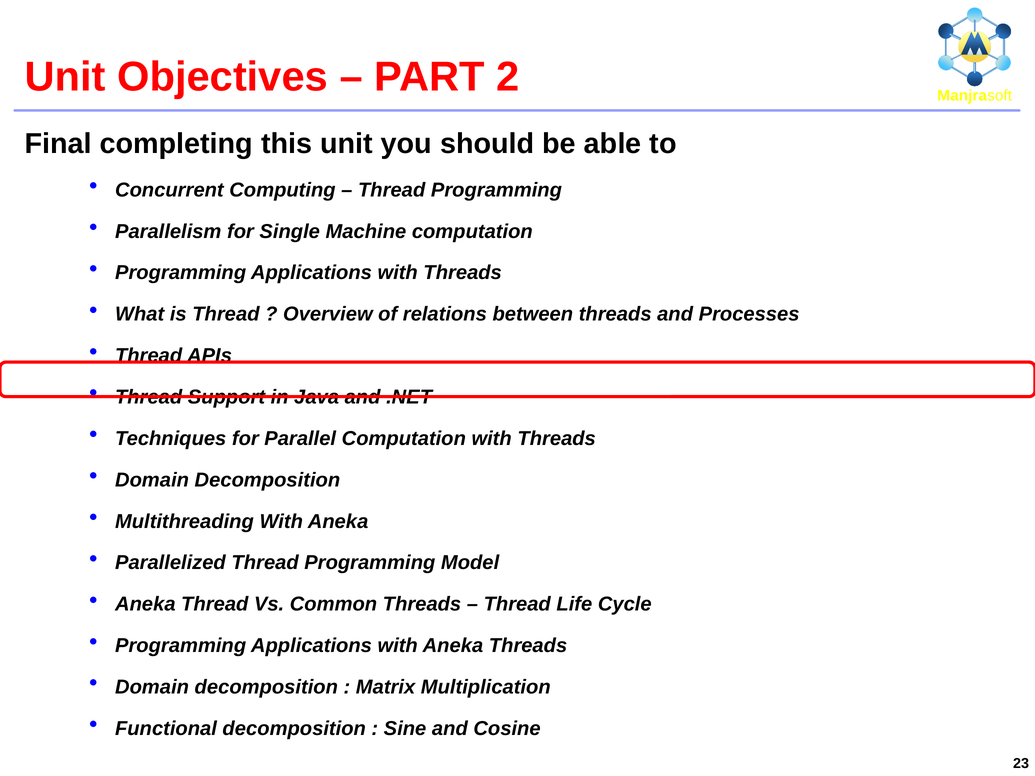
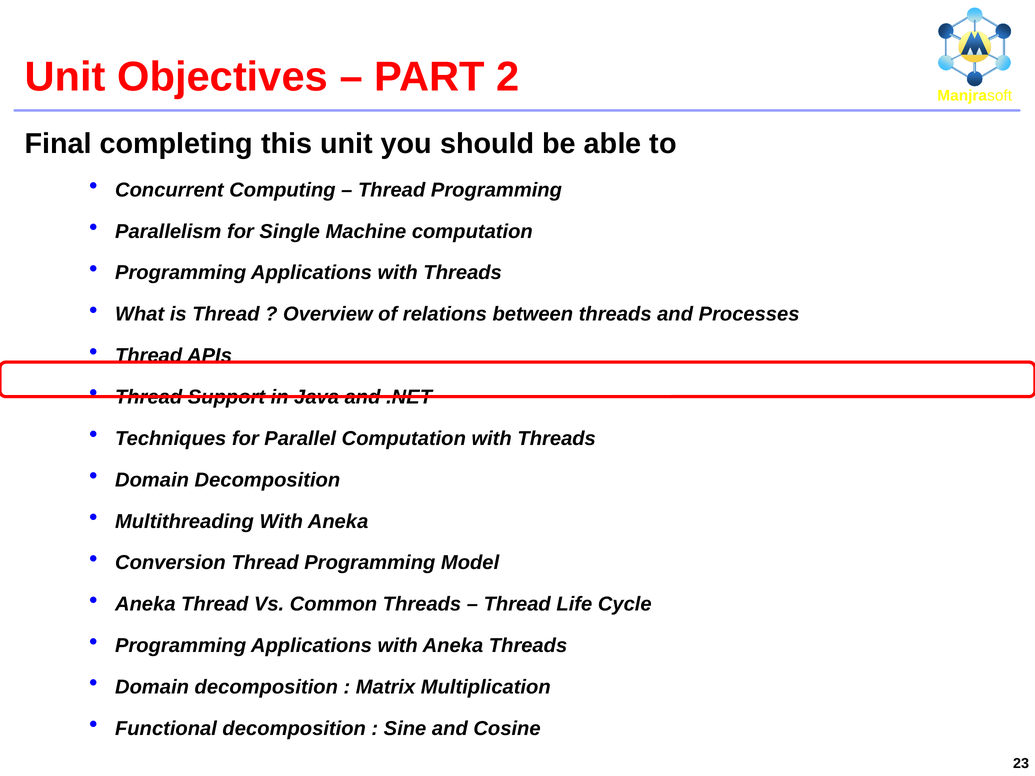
Parallelized: Parallelized -> Conversion
